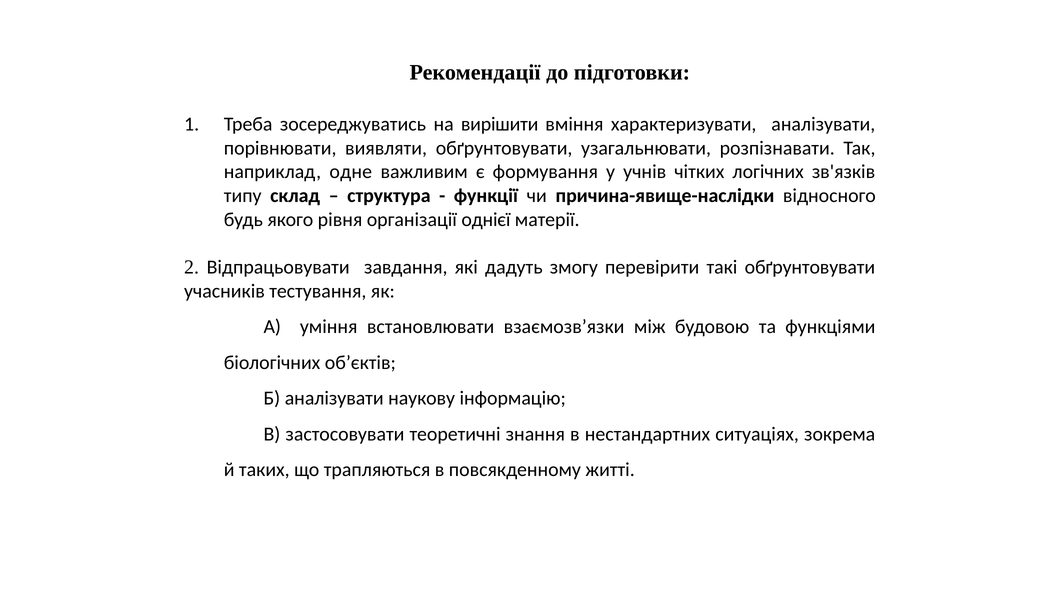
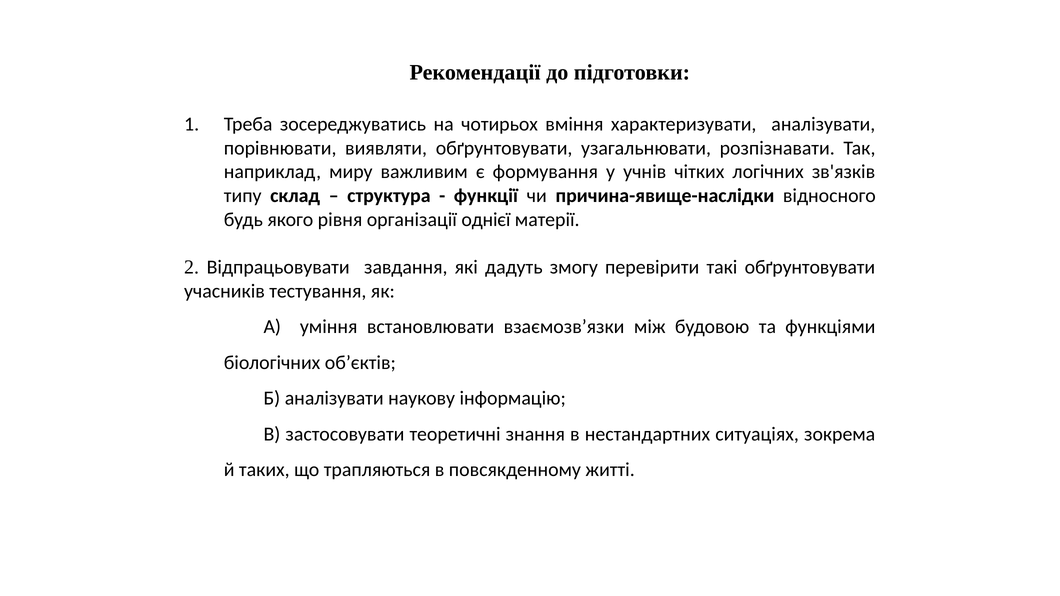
вирішити: вирішити -> чотирьох
одне: одне -> миру
